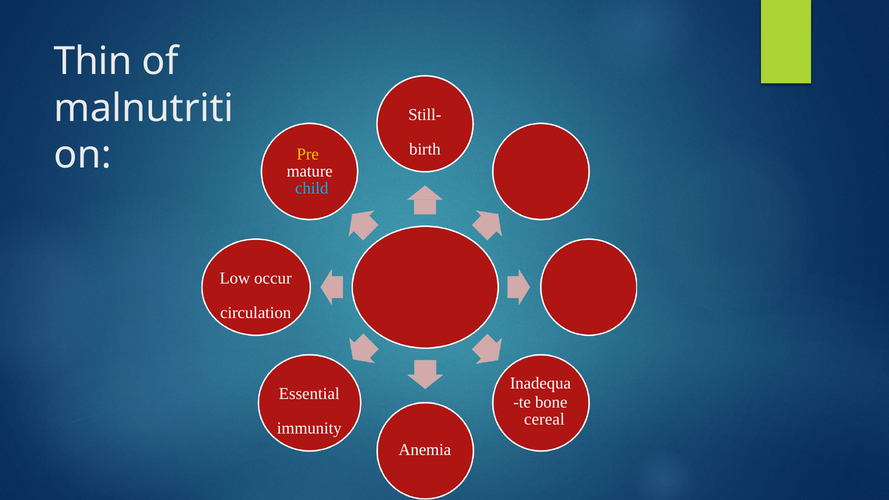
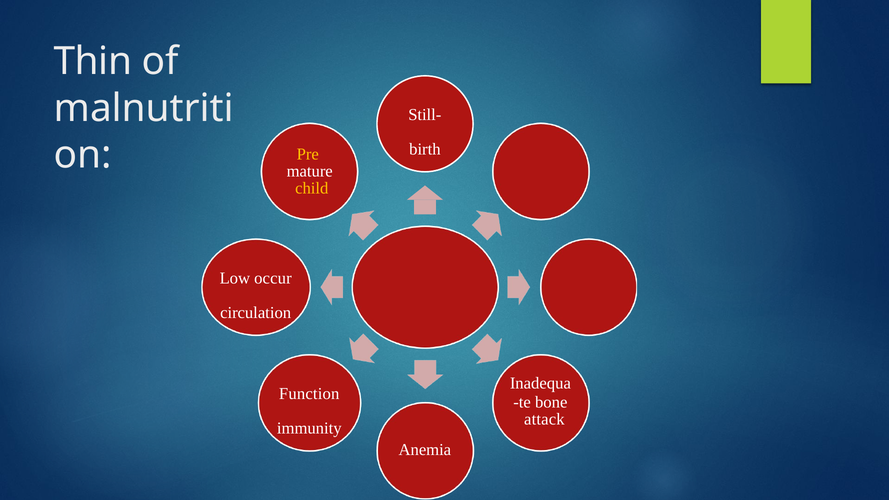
child colour: light blue -> yellow
Essential: Essential -> Function
cereal: cereal -> attack
